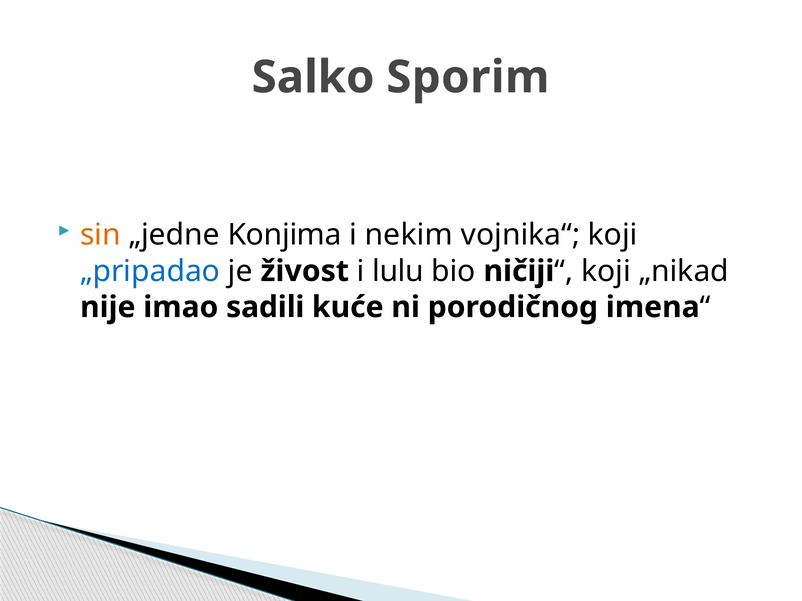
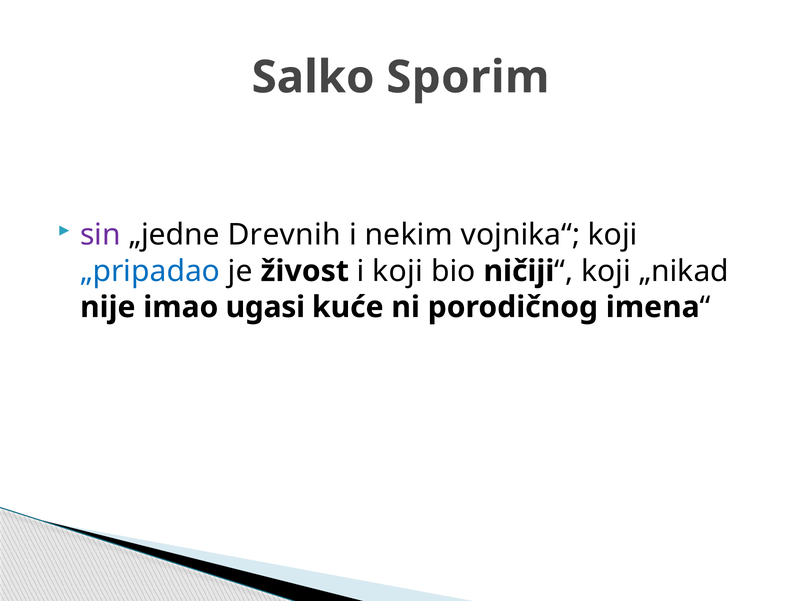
sin colour: orange -> purple
Konjima: Konjima -> Drevnih
i lulu: lulu -> koji
sadili: sadili -> ugasi
